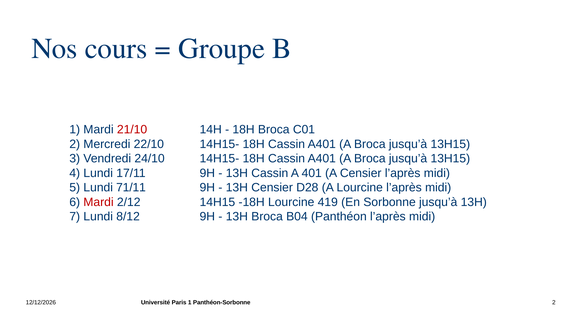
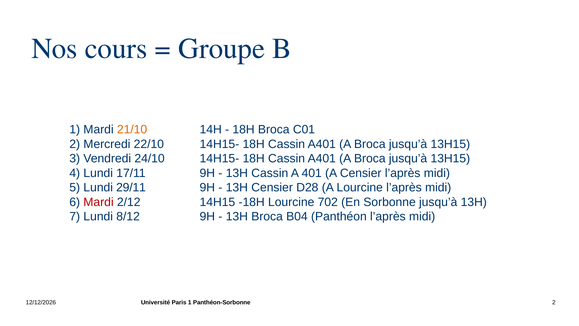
21/10 colour: red -> orange
71/11: 71/11 -> 29/11
419: 419 -> 702
